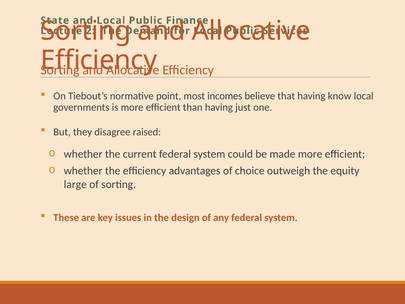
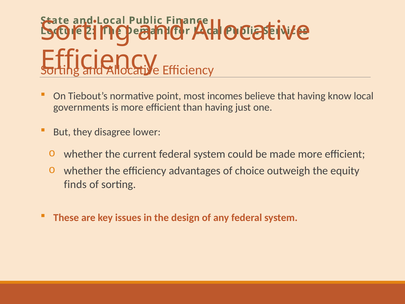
raised: raised -> lower
large: large -> finds
